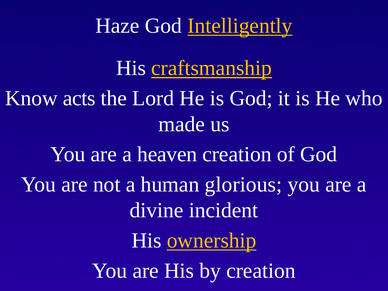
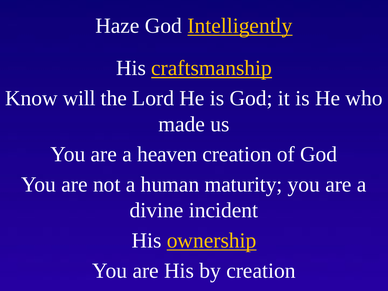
acts: acts -> will
glorious: glorious -> maturity
